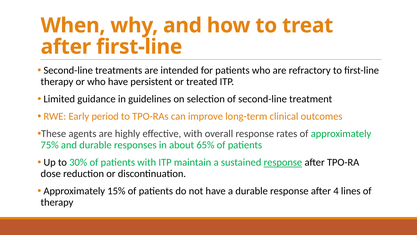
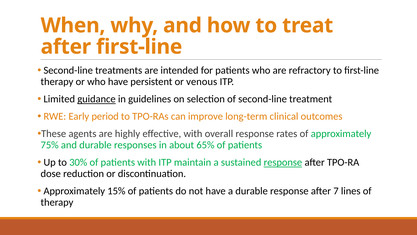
treated: treated -> venous
guidance underline: none -> present
4: 4 -> 7
